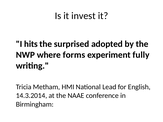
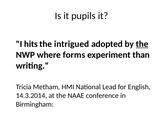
invest: invest -> pupils
surprised: surprised -> intrigued
the at (142, 44) underline: none -> present
fully: fully -> than
